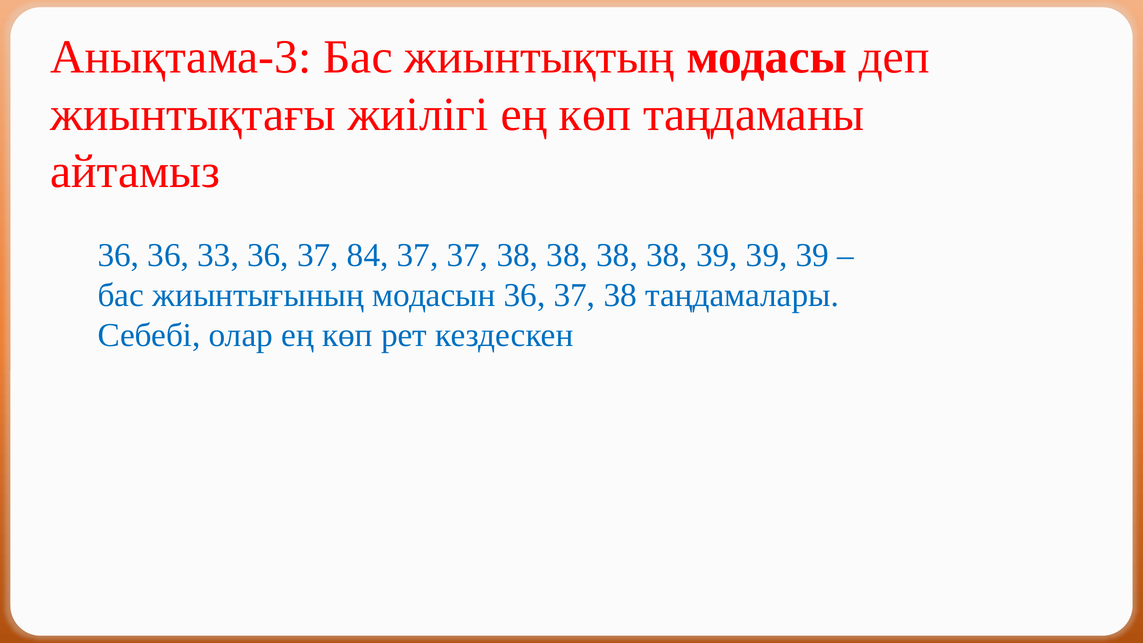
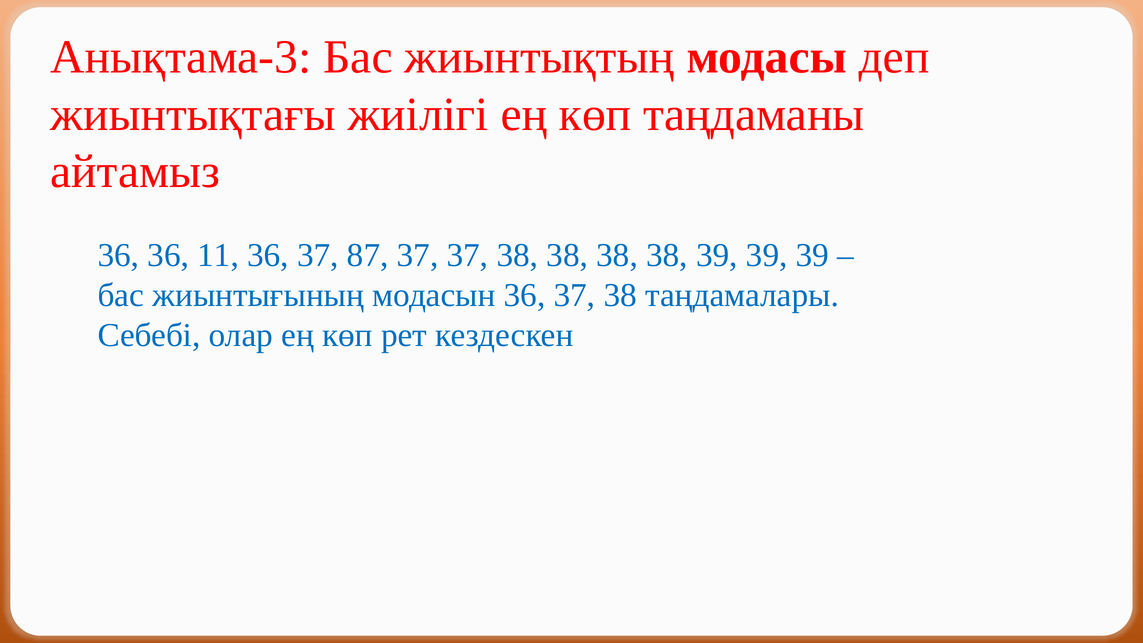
33: 33 -> 11
84: 84 -> 87
